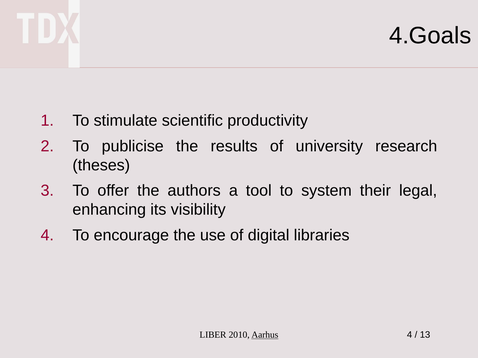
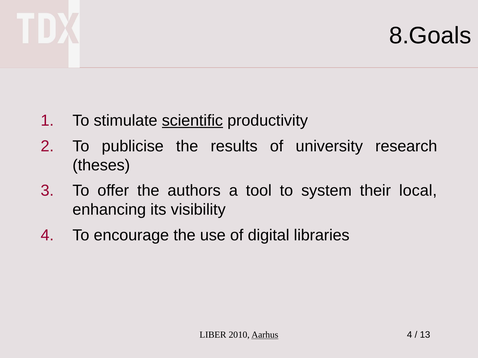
4.Goals: 4.Goals -> 8.Goals
scientific underline: none -> present
legal: legal -> local
